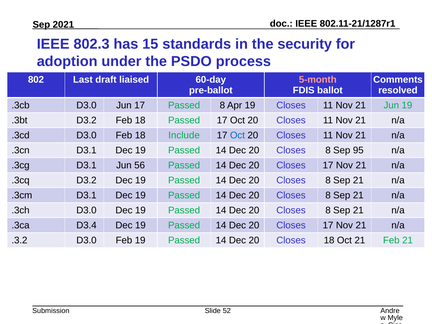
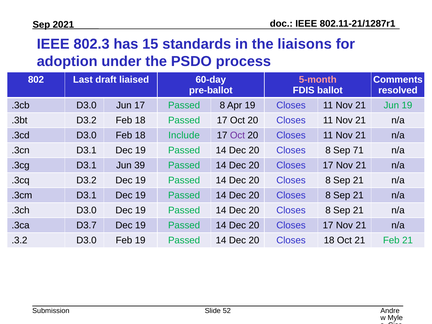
security: security -> liaisons
Oct at (237, 135) colour: blue -> purple
95: 95 -> 71
56: 56 -> 39
D3.4: D3.4 -> D3.7
